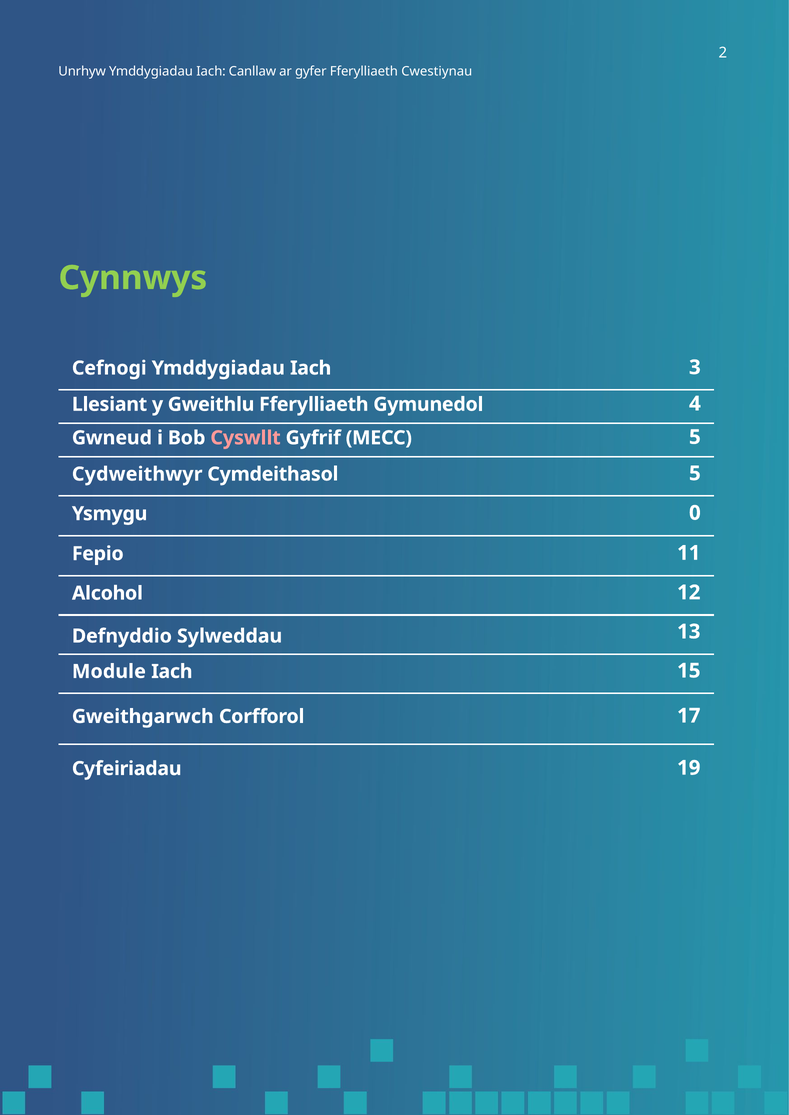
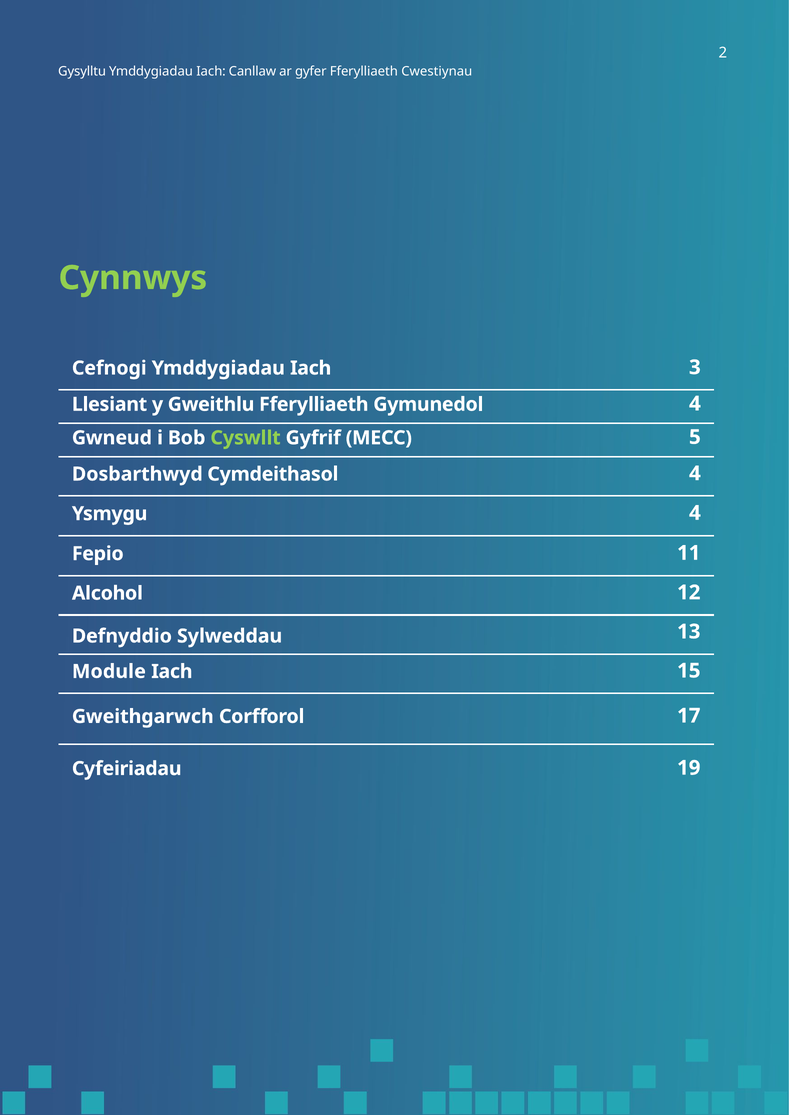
Unrhyw: Unrhyw -> Gysylltu
Cyswllt colour: pink -> light green
Cydweithwyr: Cydweithwyr -> Dosbarthwyd
Cymdeithasol 5: 5 -> 4
Ysmygu 0: 0 -> 4
